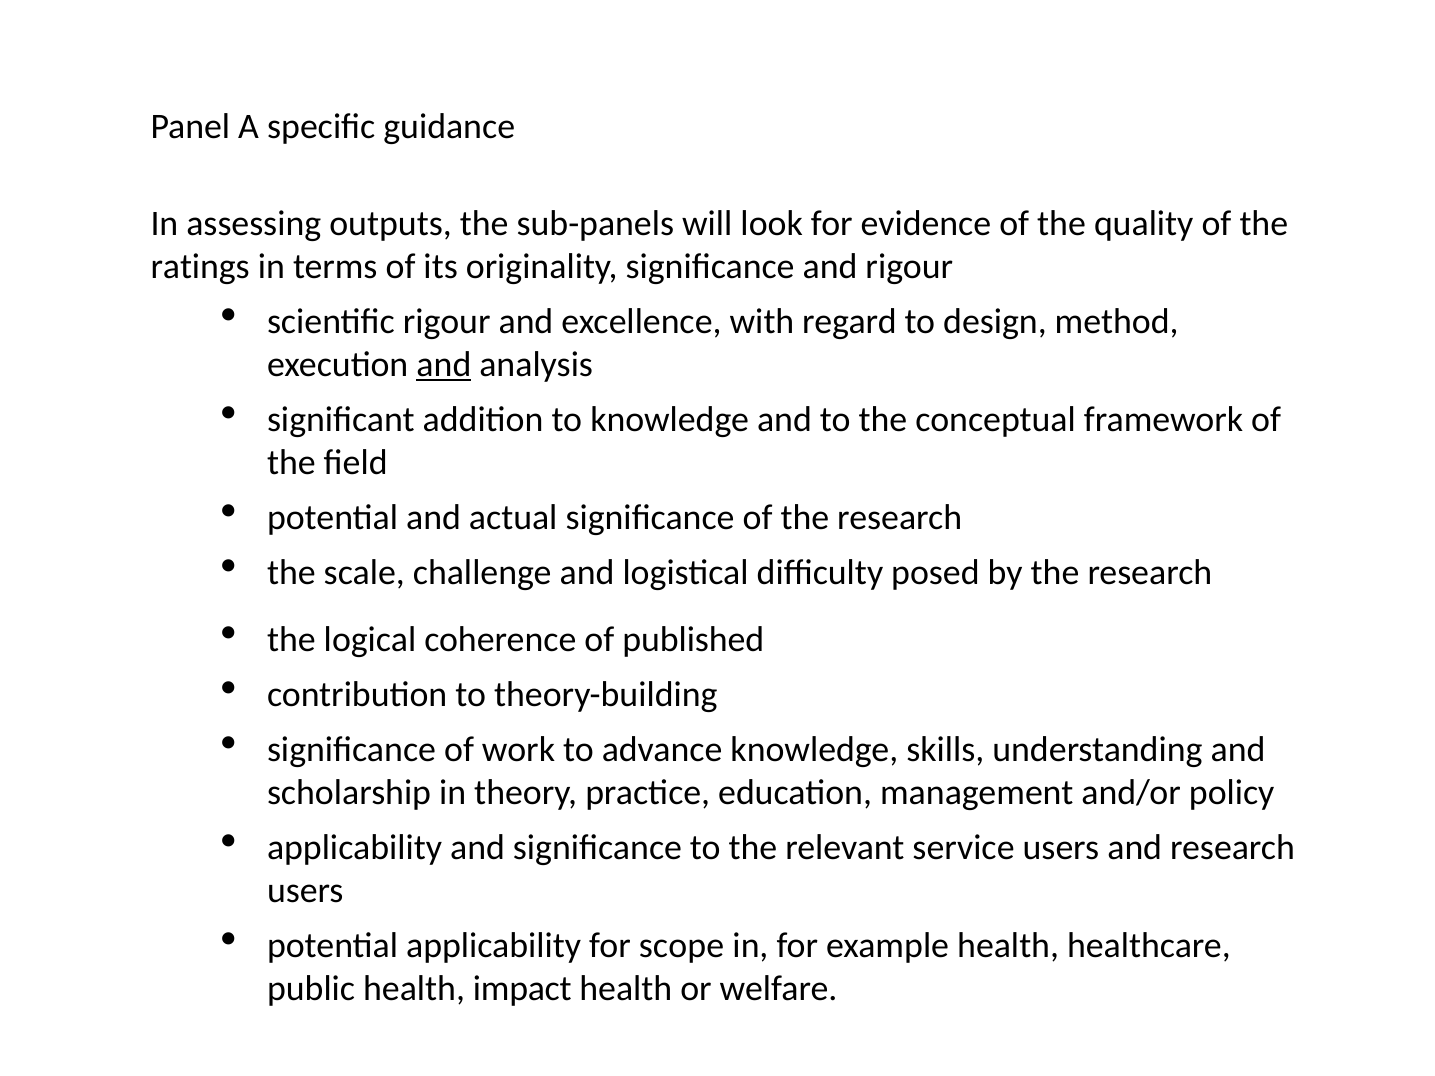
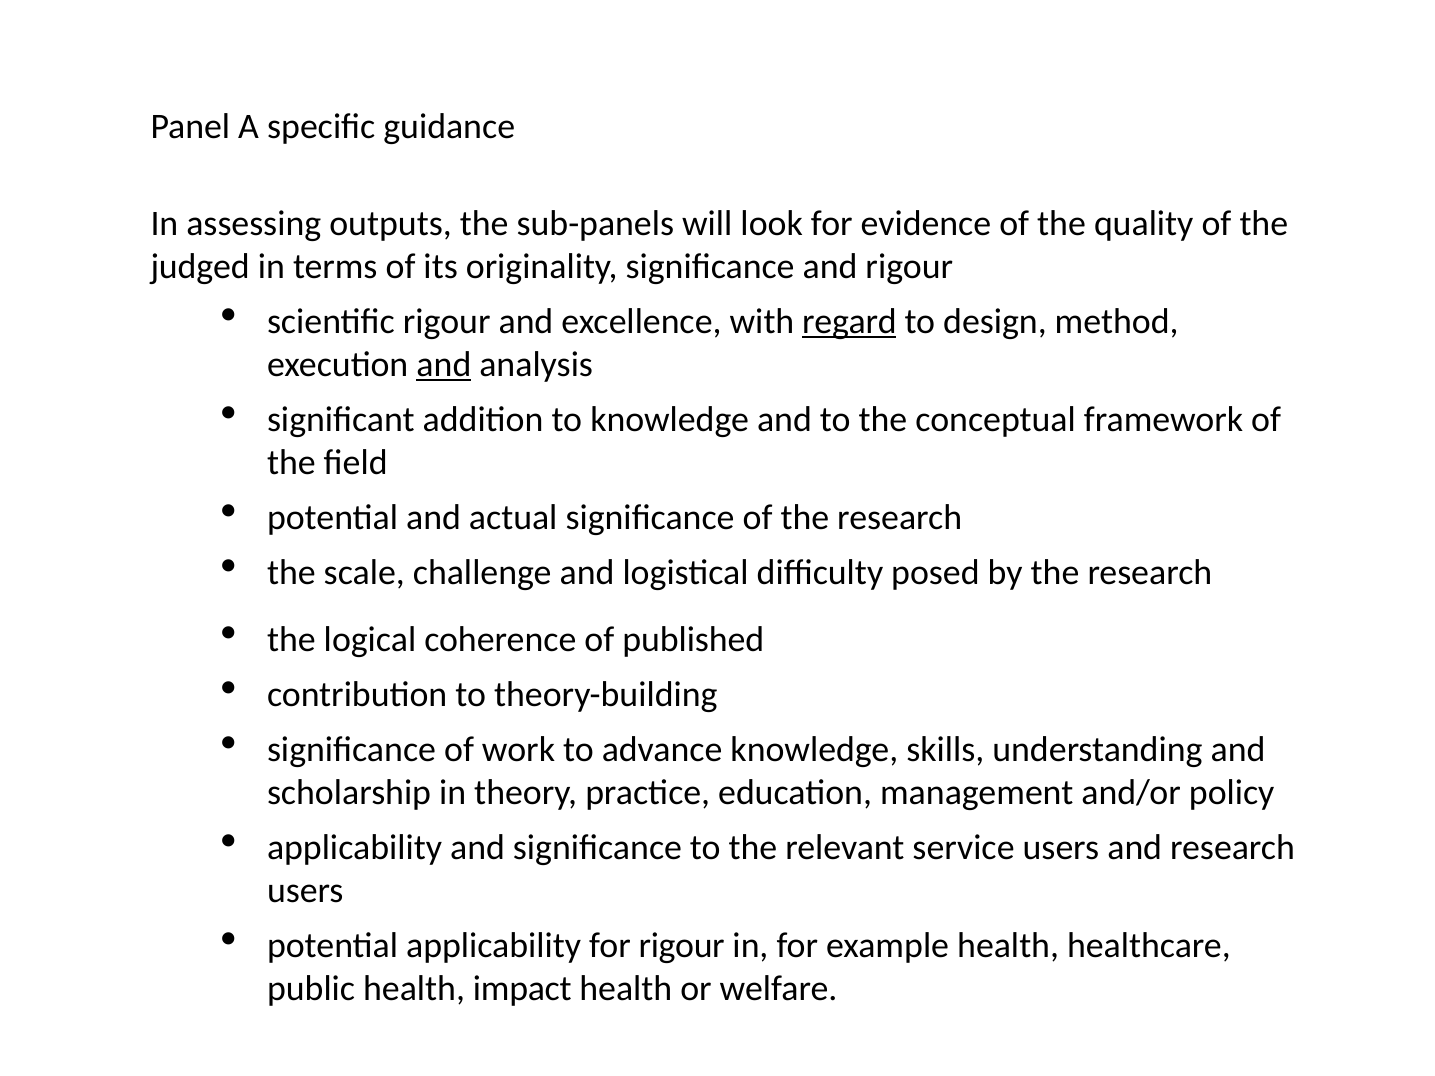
ratings: ratings -> judged
regard underline: none -> present
for scope: scope -> rigour
